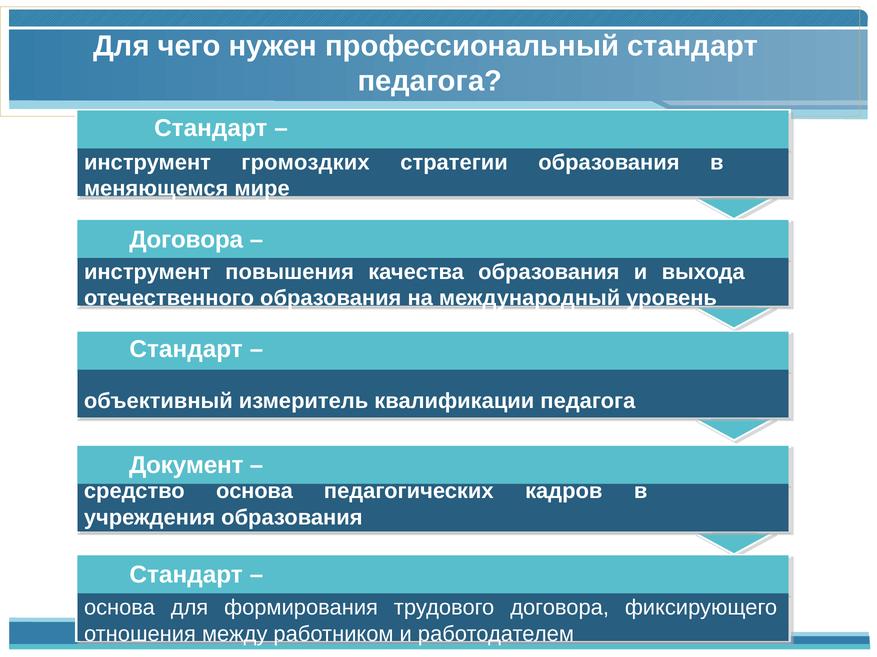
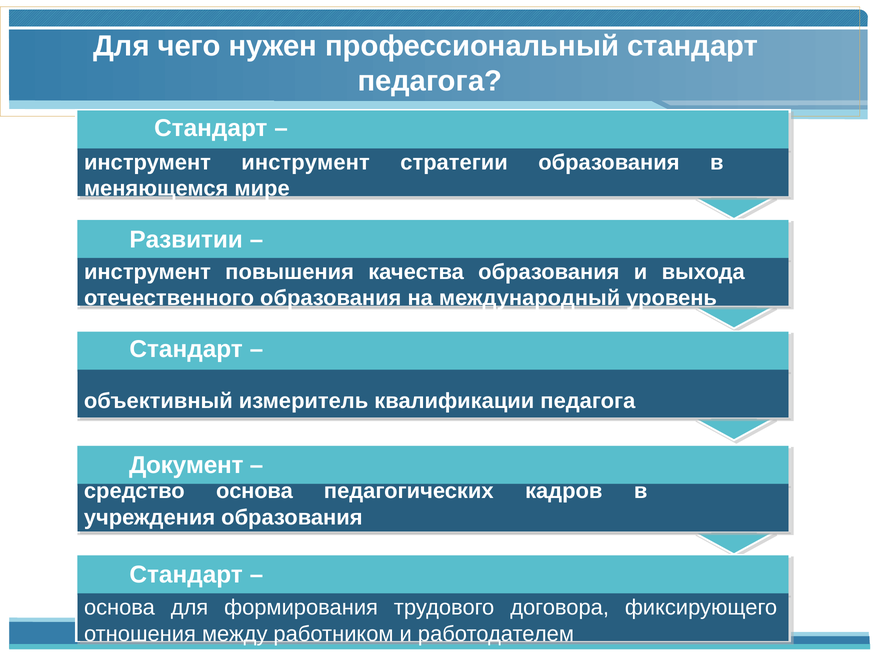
инструмент громоздких: громоздких -> инструмент
Договора at (186, 240): Договора -> Развитии
